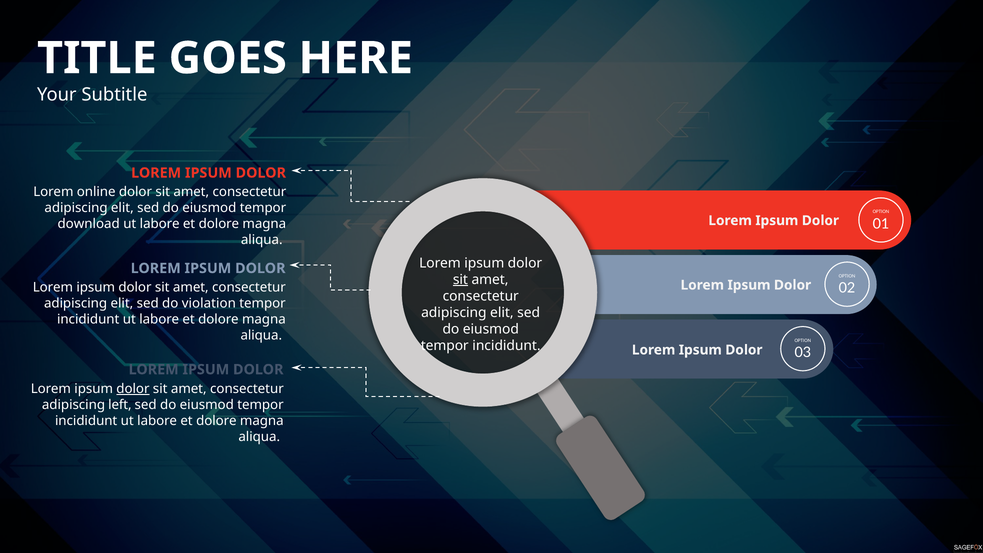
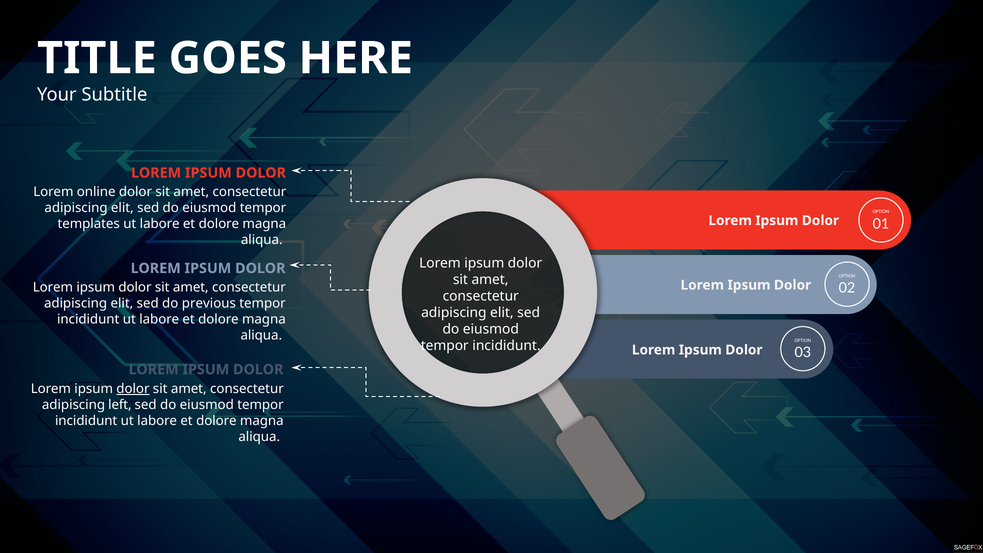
download: download -> templates
sit at (460, 280) underline: present -> none
violation: violation -> previous
